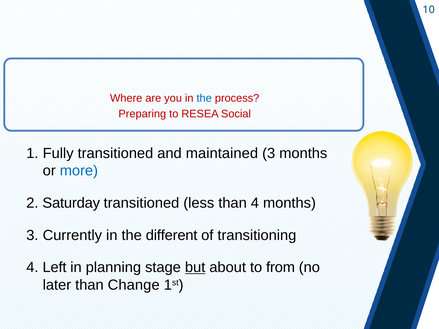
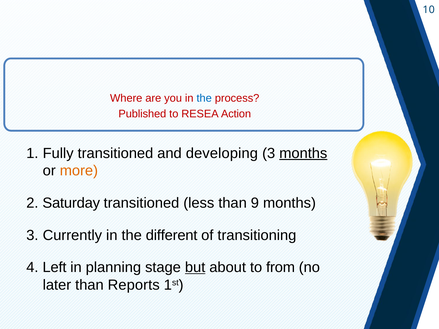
Preparing: Preparing -> Published
Social: Social -> Action
maintained: maintained -> developing
months at (303, 153) underline: none -> present
more colour: blue -> orange
than 4: 4 -> 9
Change: Change -> Reports
